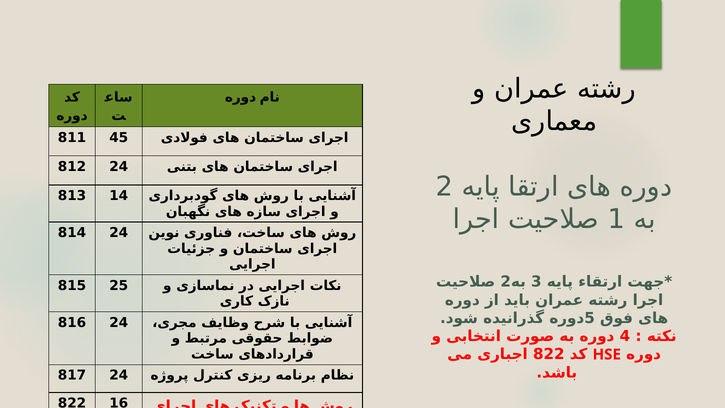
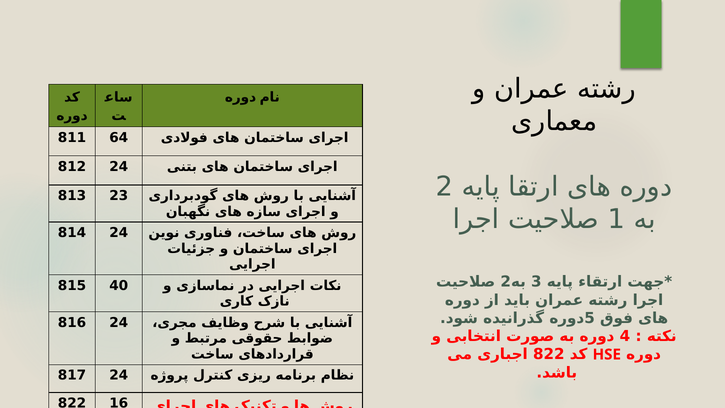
45: 45 -> 64
14: 14 -> 23
25: 25 -> 40
